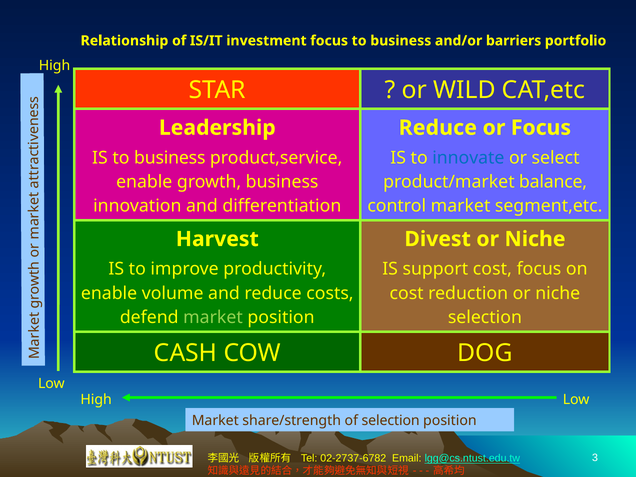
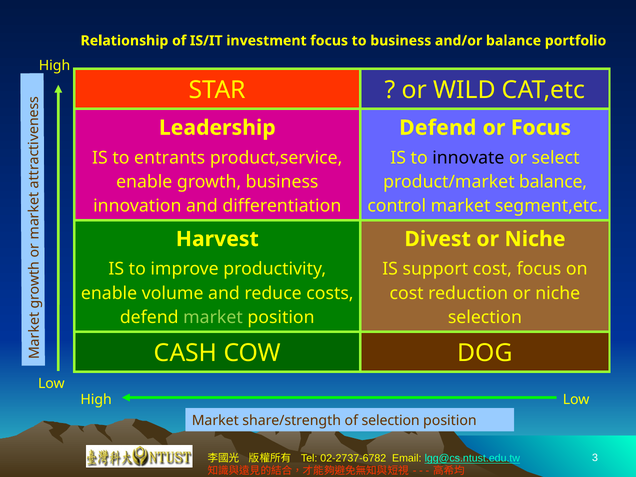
and/or barriers: barriers -> balance
Reduce at (438, 128): Reduce -> Defend
IS to business: business -> entrants
innovate colour: blue -> black
